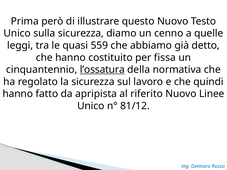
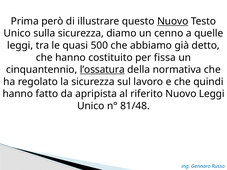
Nuovo at (173, 21) underline: none -> present
559: 559 -> 500
Nuovo Linee: Linee -> Leggi
81/12: 81/12 -> 81/48
